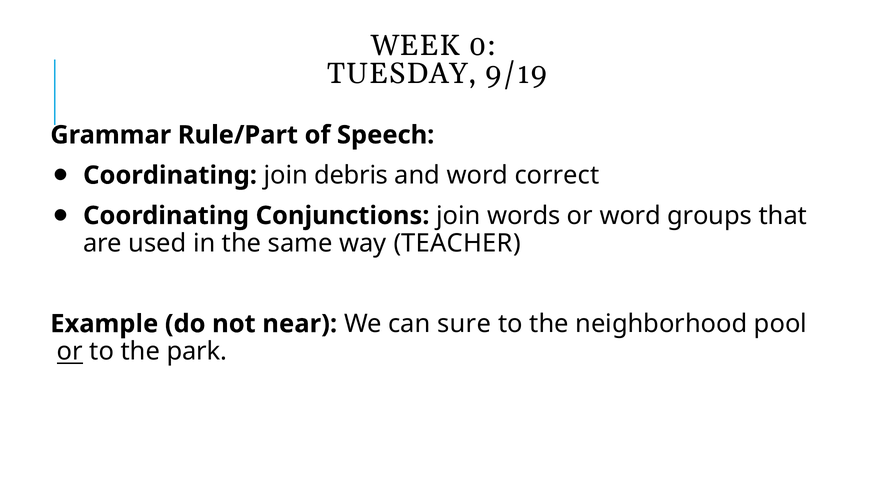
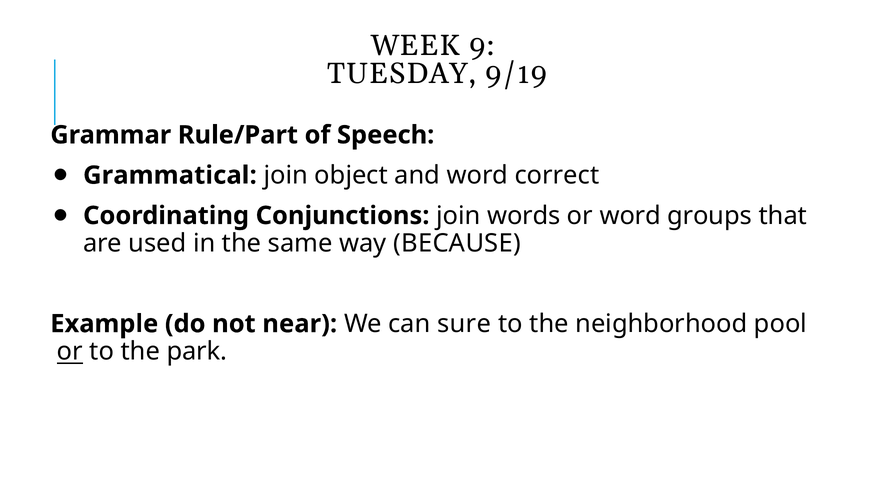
0: 0 -> 9
Coordinating at (170, 175): Coordinating -> Grammatical
debris: debris -> object
TEACHER: TEACHER -> BECAUSE
